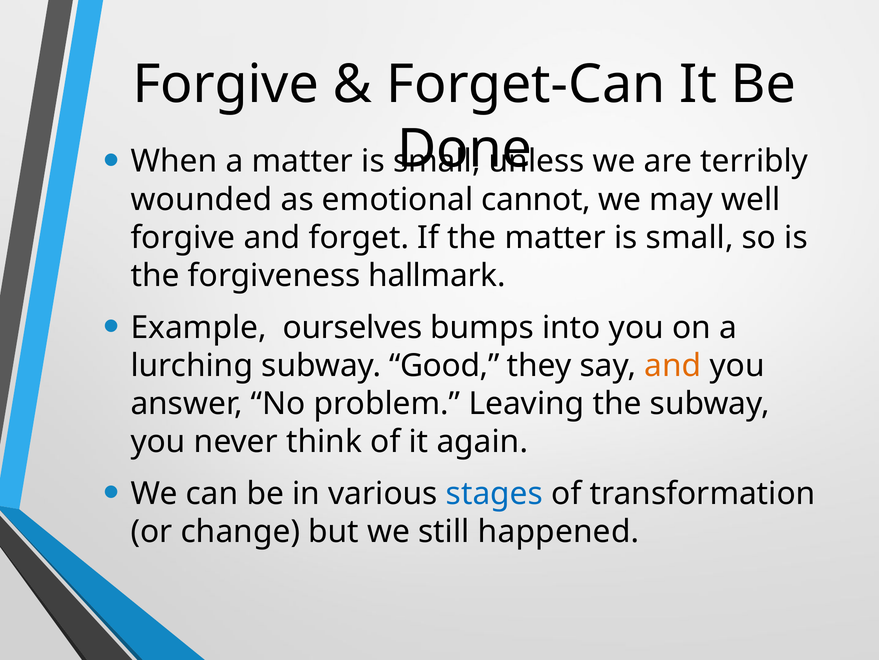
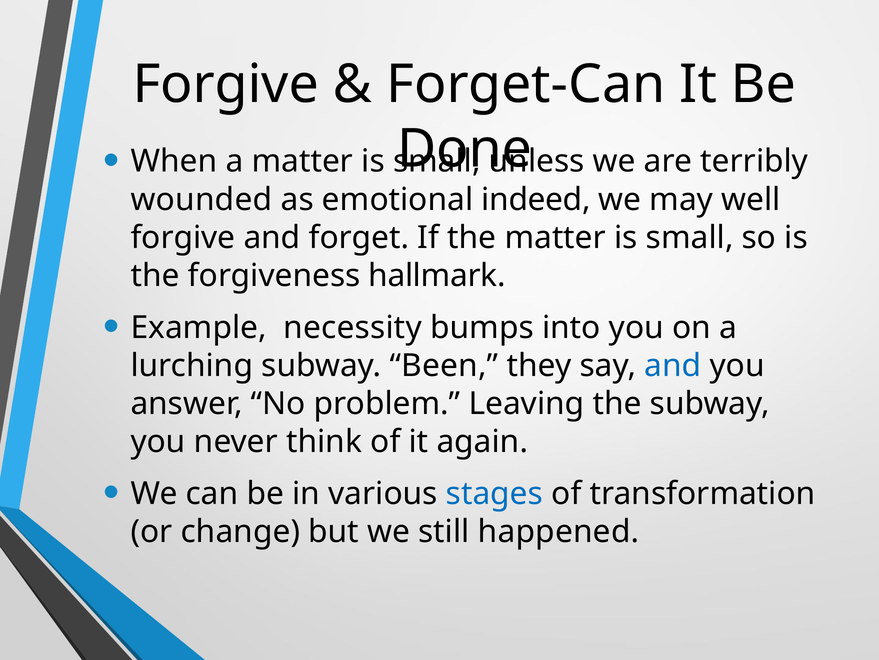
cannot: cannot -> indeed
ourselves: ourselves -> necessity
Good: Good -> Been
and at (673, 365) colour: orange -> blue
